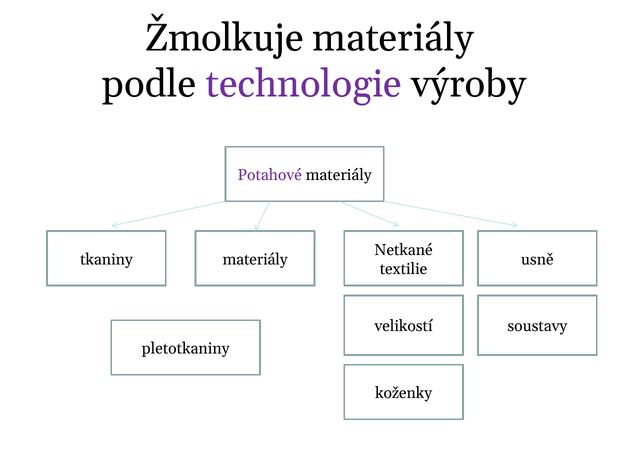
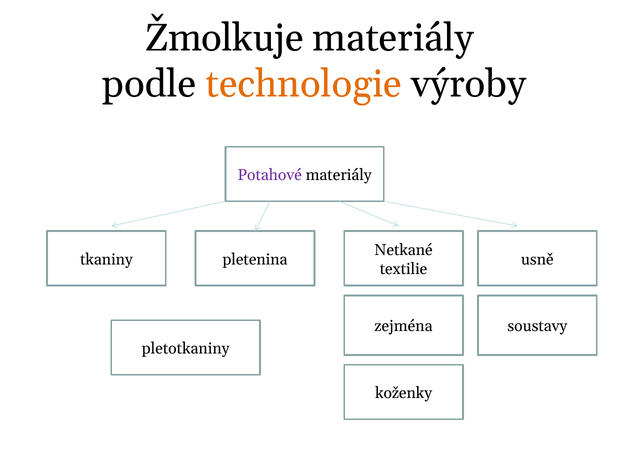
technologie colour: purple -> orange
tkaniny materiály: materiály -> pletenina
velikostí: velikostí -> zejména
